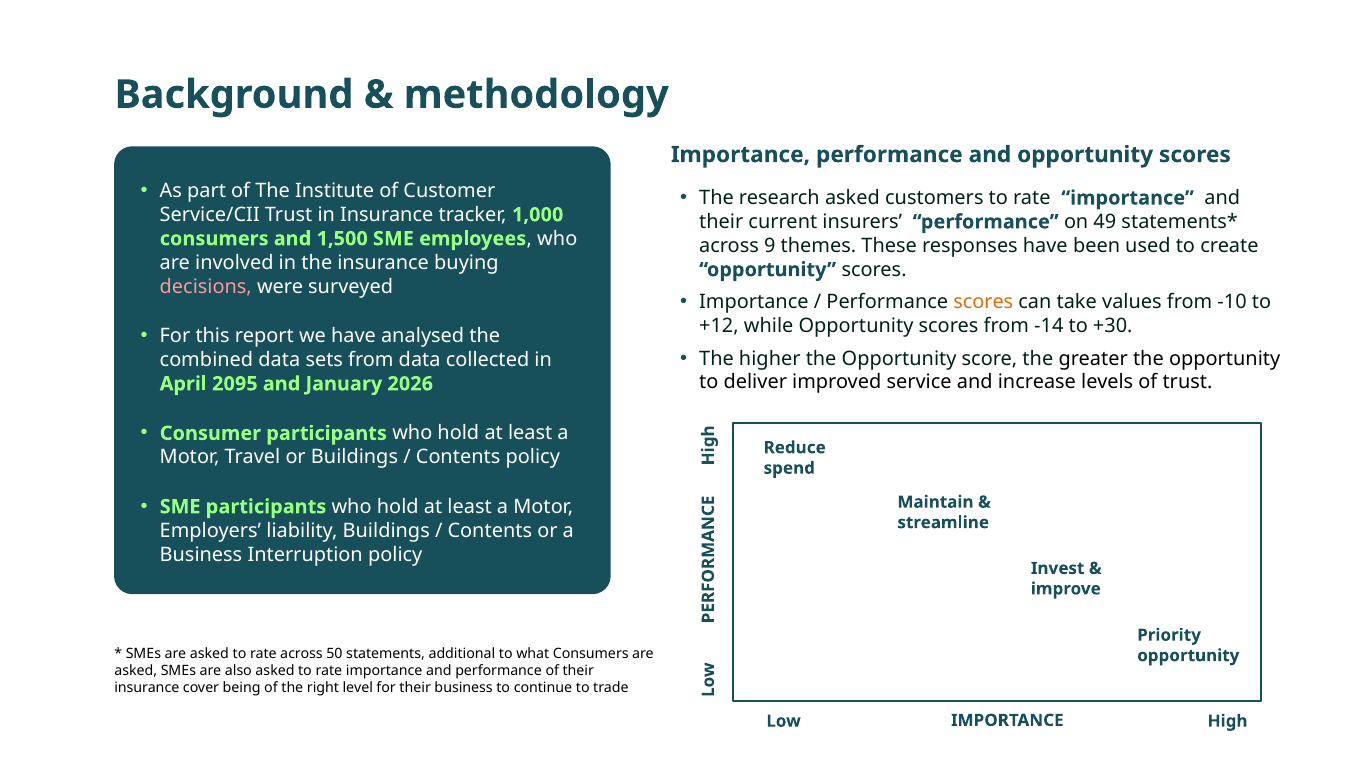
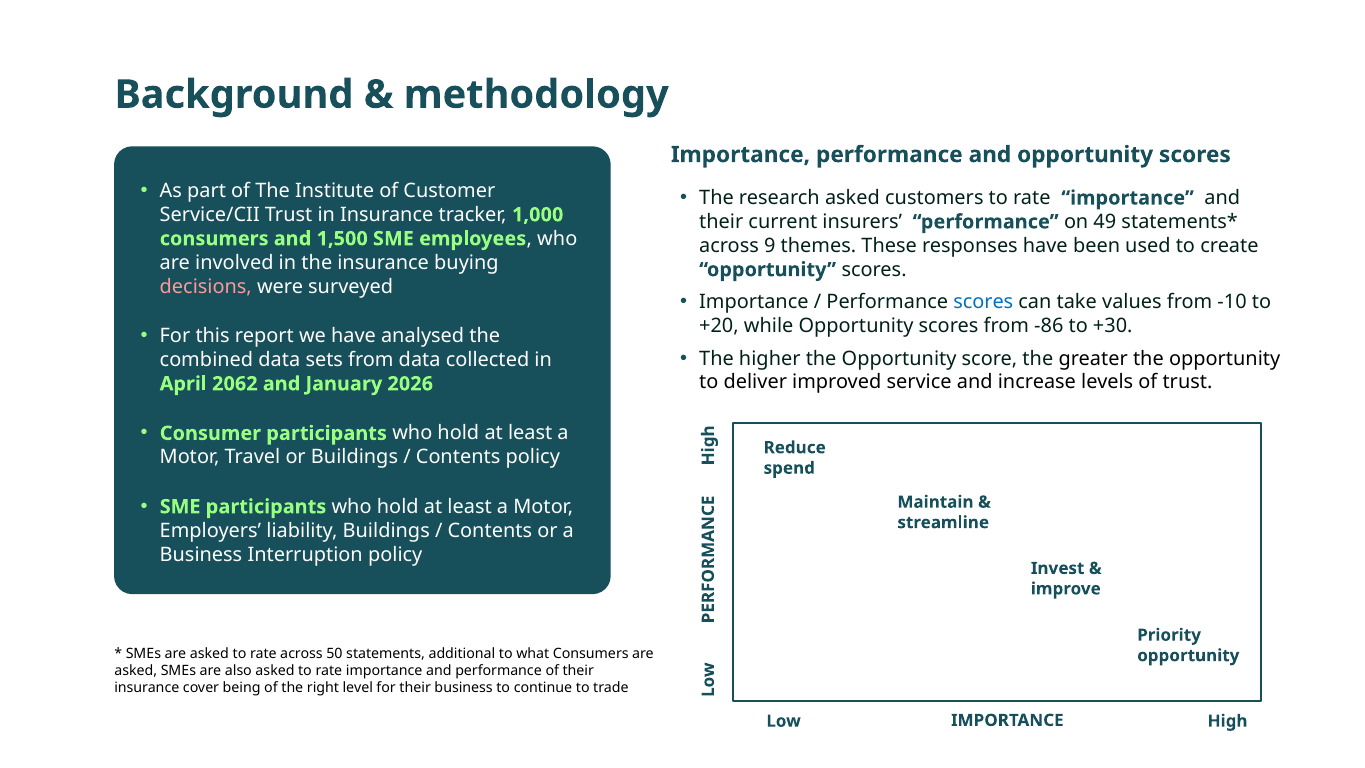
scores at (983, 302) colour: orange -> blue
+12: +12 -> +20
-14: -14 -> -86
2095: 2095 -> 2062
